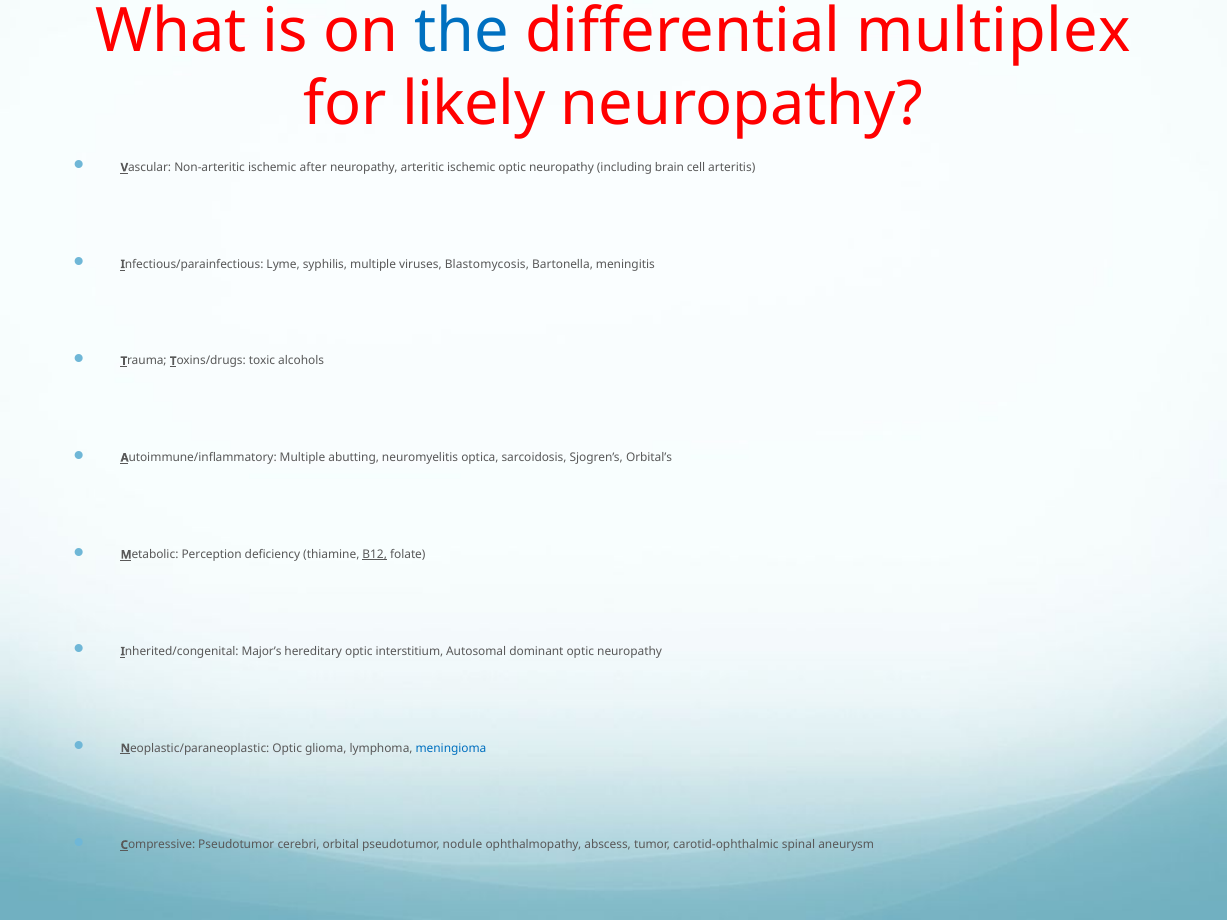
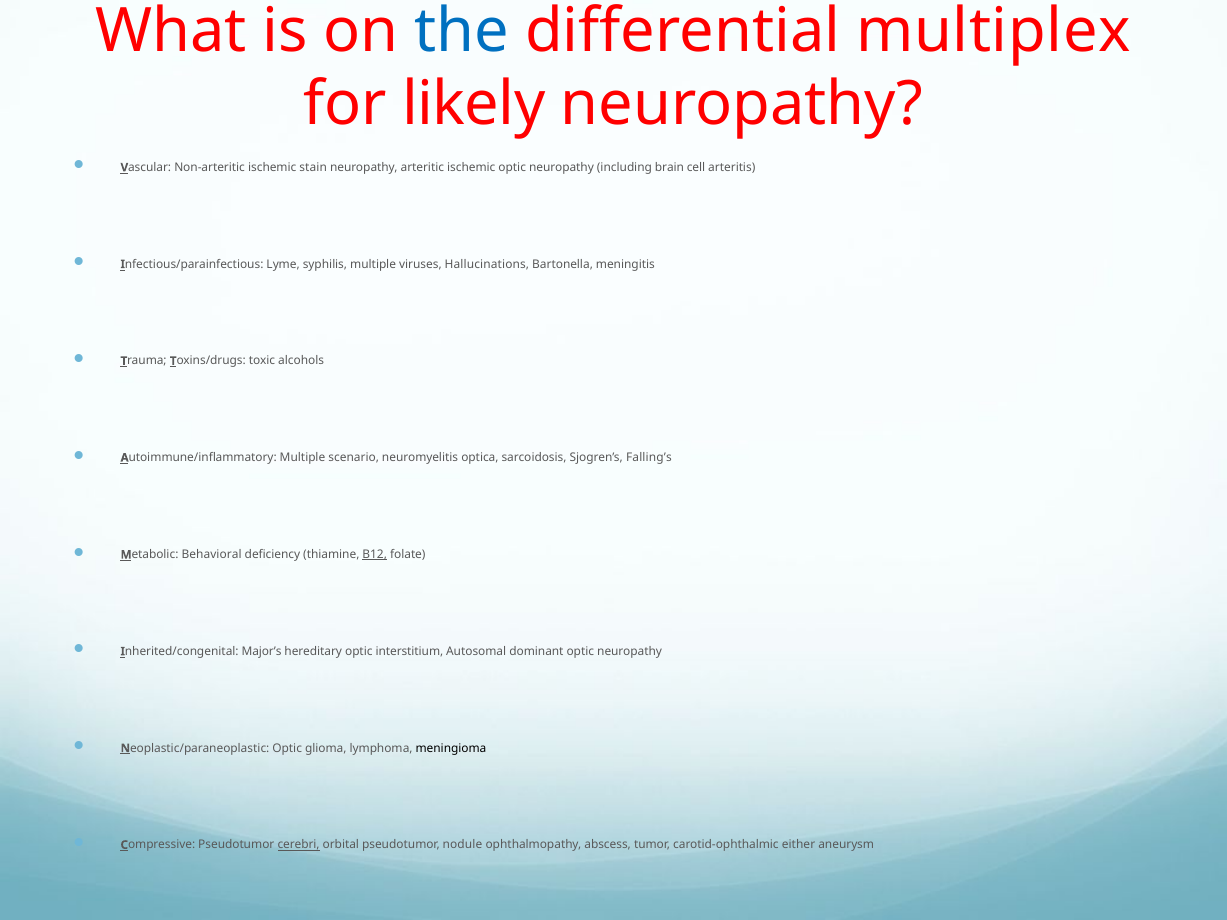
after: after -> stain
Blastomycosis: Blastomycosis -> Hallucinations
abutting: abutting -> scenario
Orbital’s: Orbital’s -> Falling’s
Perception: Perception -> Behavioral
meningioma colour: blue -> black
cerebri underline: none -> present
spinal: spinal -> either
